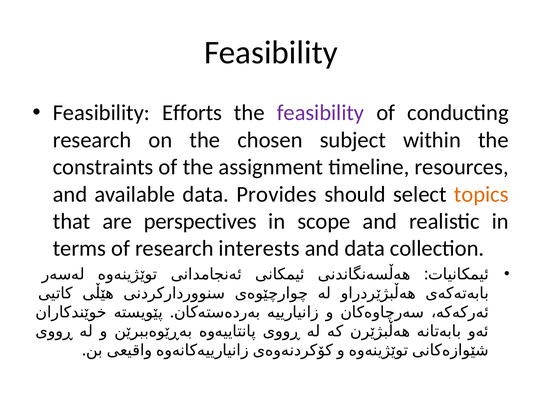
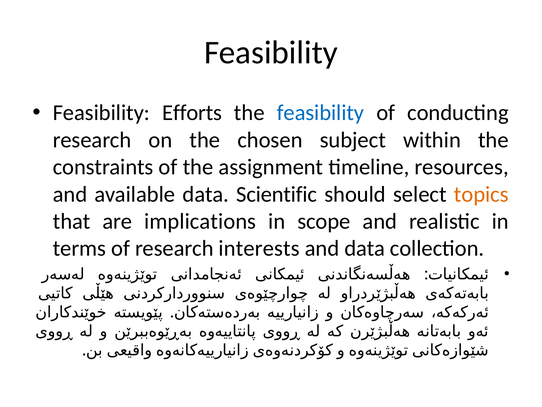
feasibility at (320, 113) colour: purple -> blue
Provides: Provides -> Scientific
perspectives: perspectives -> implications
